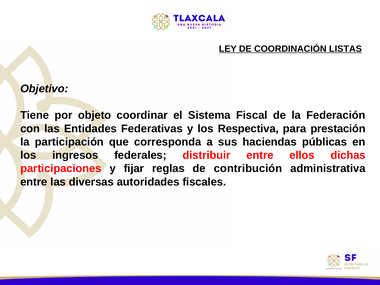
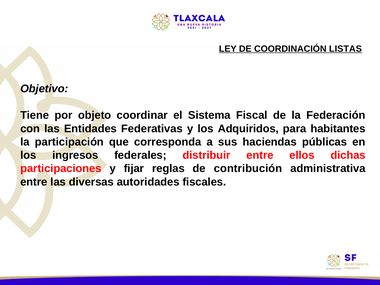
Respectiva: Respectiva -> Adquiridos
prestación: prestación -> habitantes
